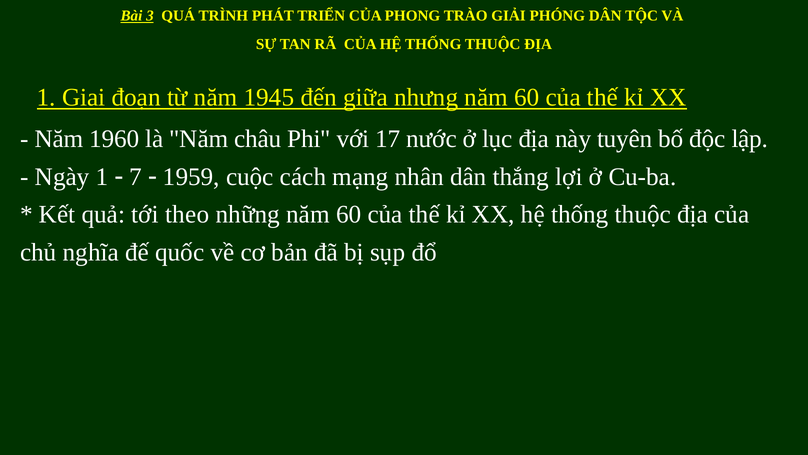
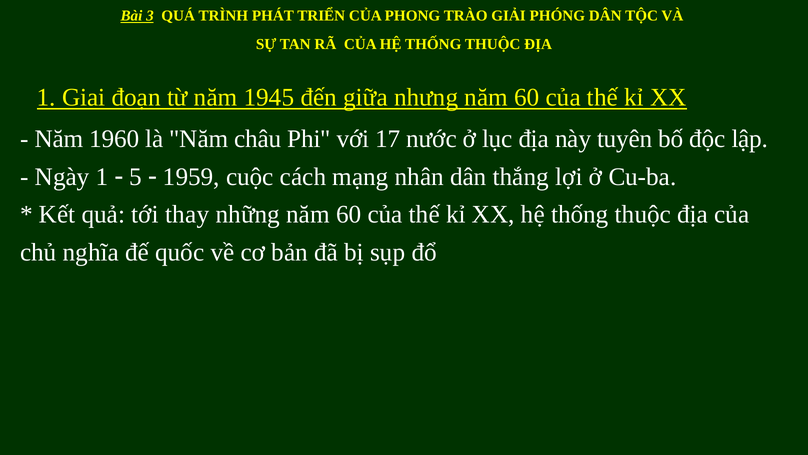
7: 7 -> 5
theo: theo -> thay
